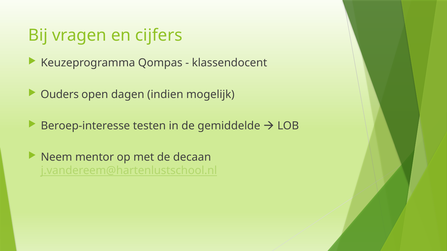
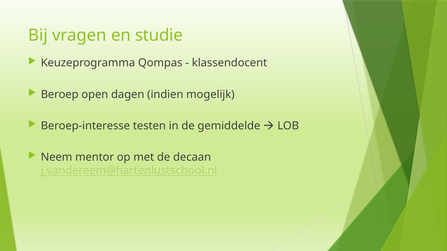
cijfers: cijfers -> studie
Ouders: Ouders -> Beroep
